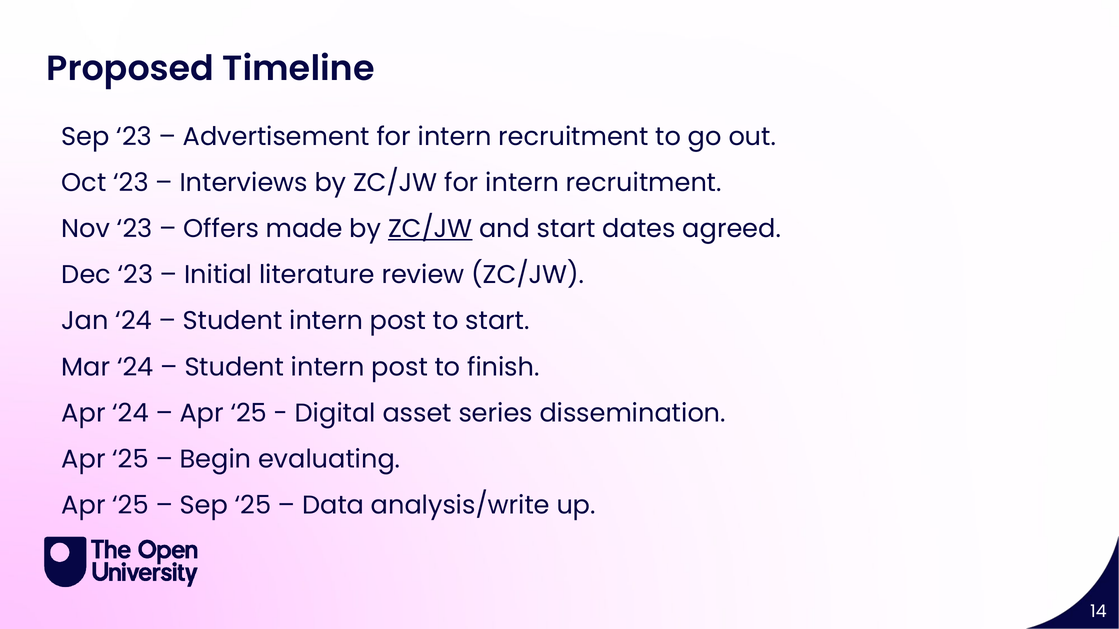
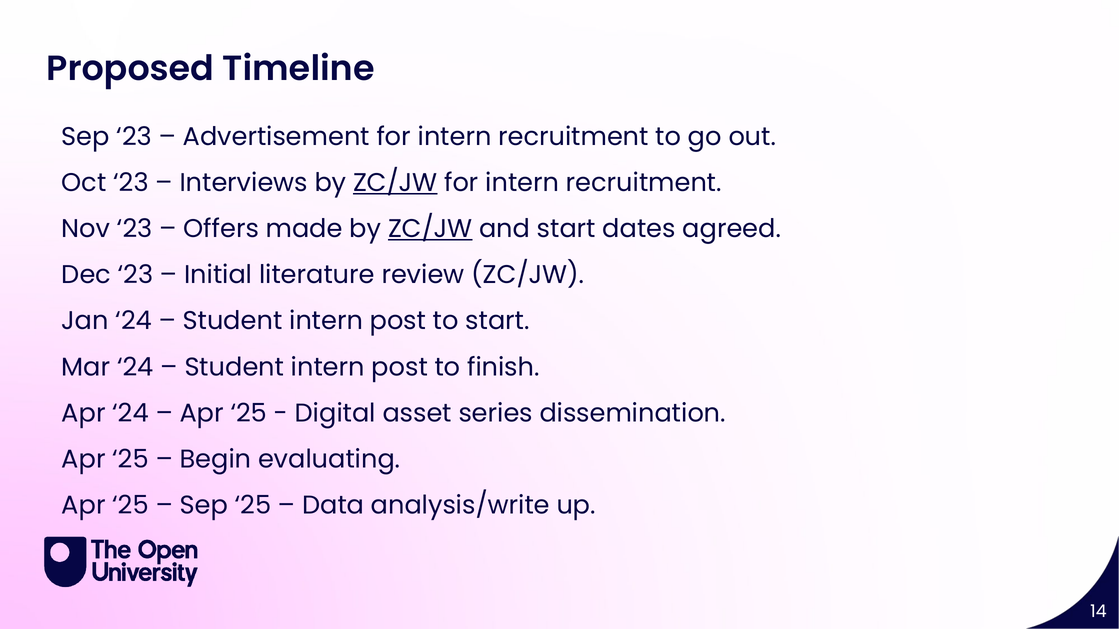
ZC/JW at (395, 183) underline: none -> present
